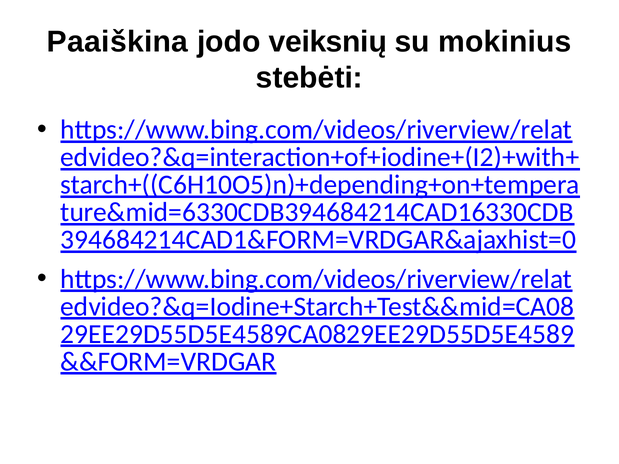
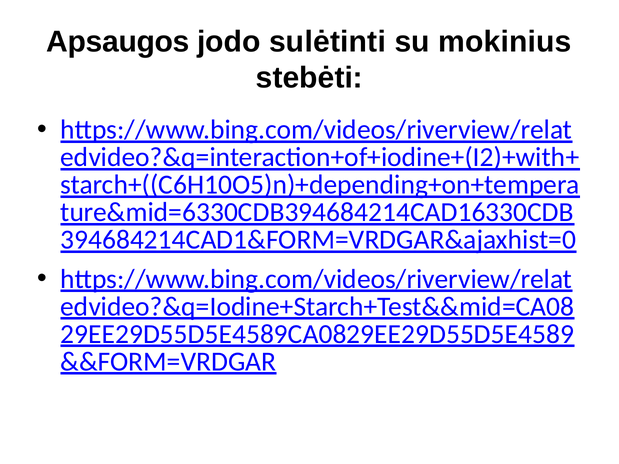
Paaiškina: Paaiškina -> Apsaugos
veiksnių: veiksnių -> sulėtinti
